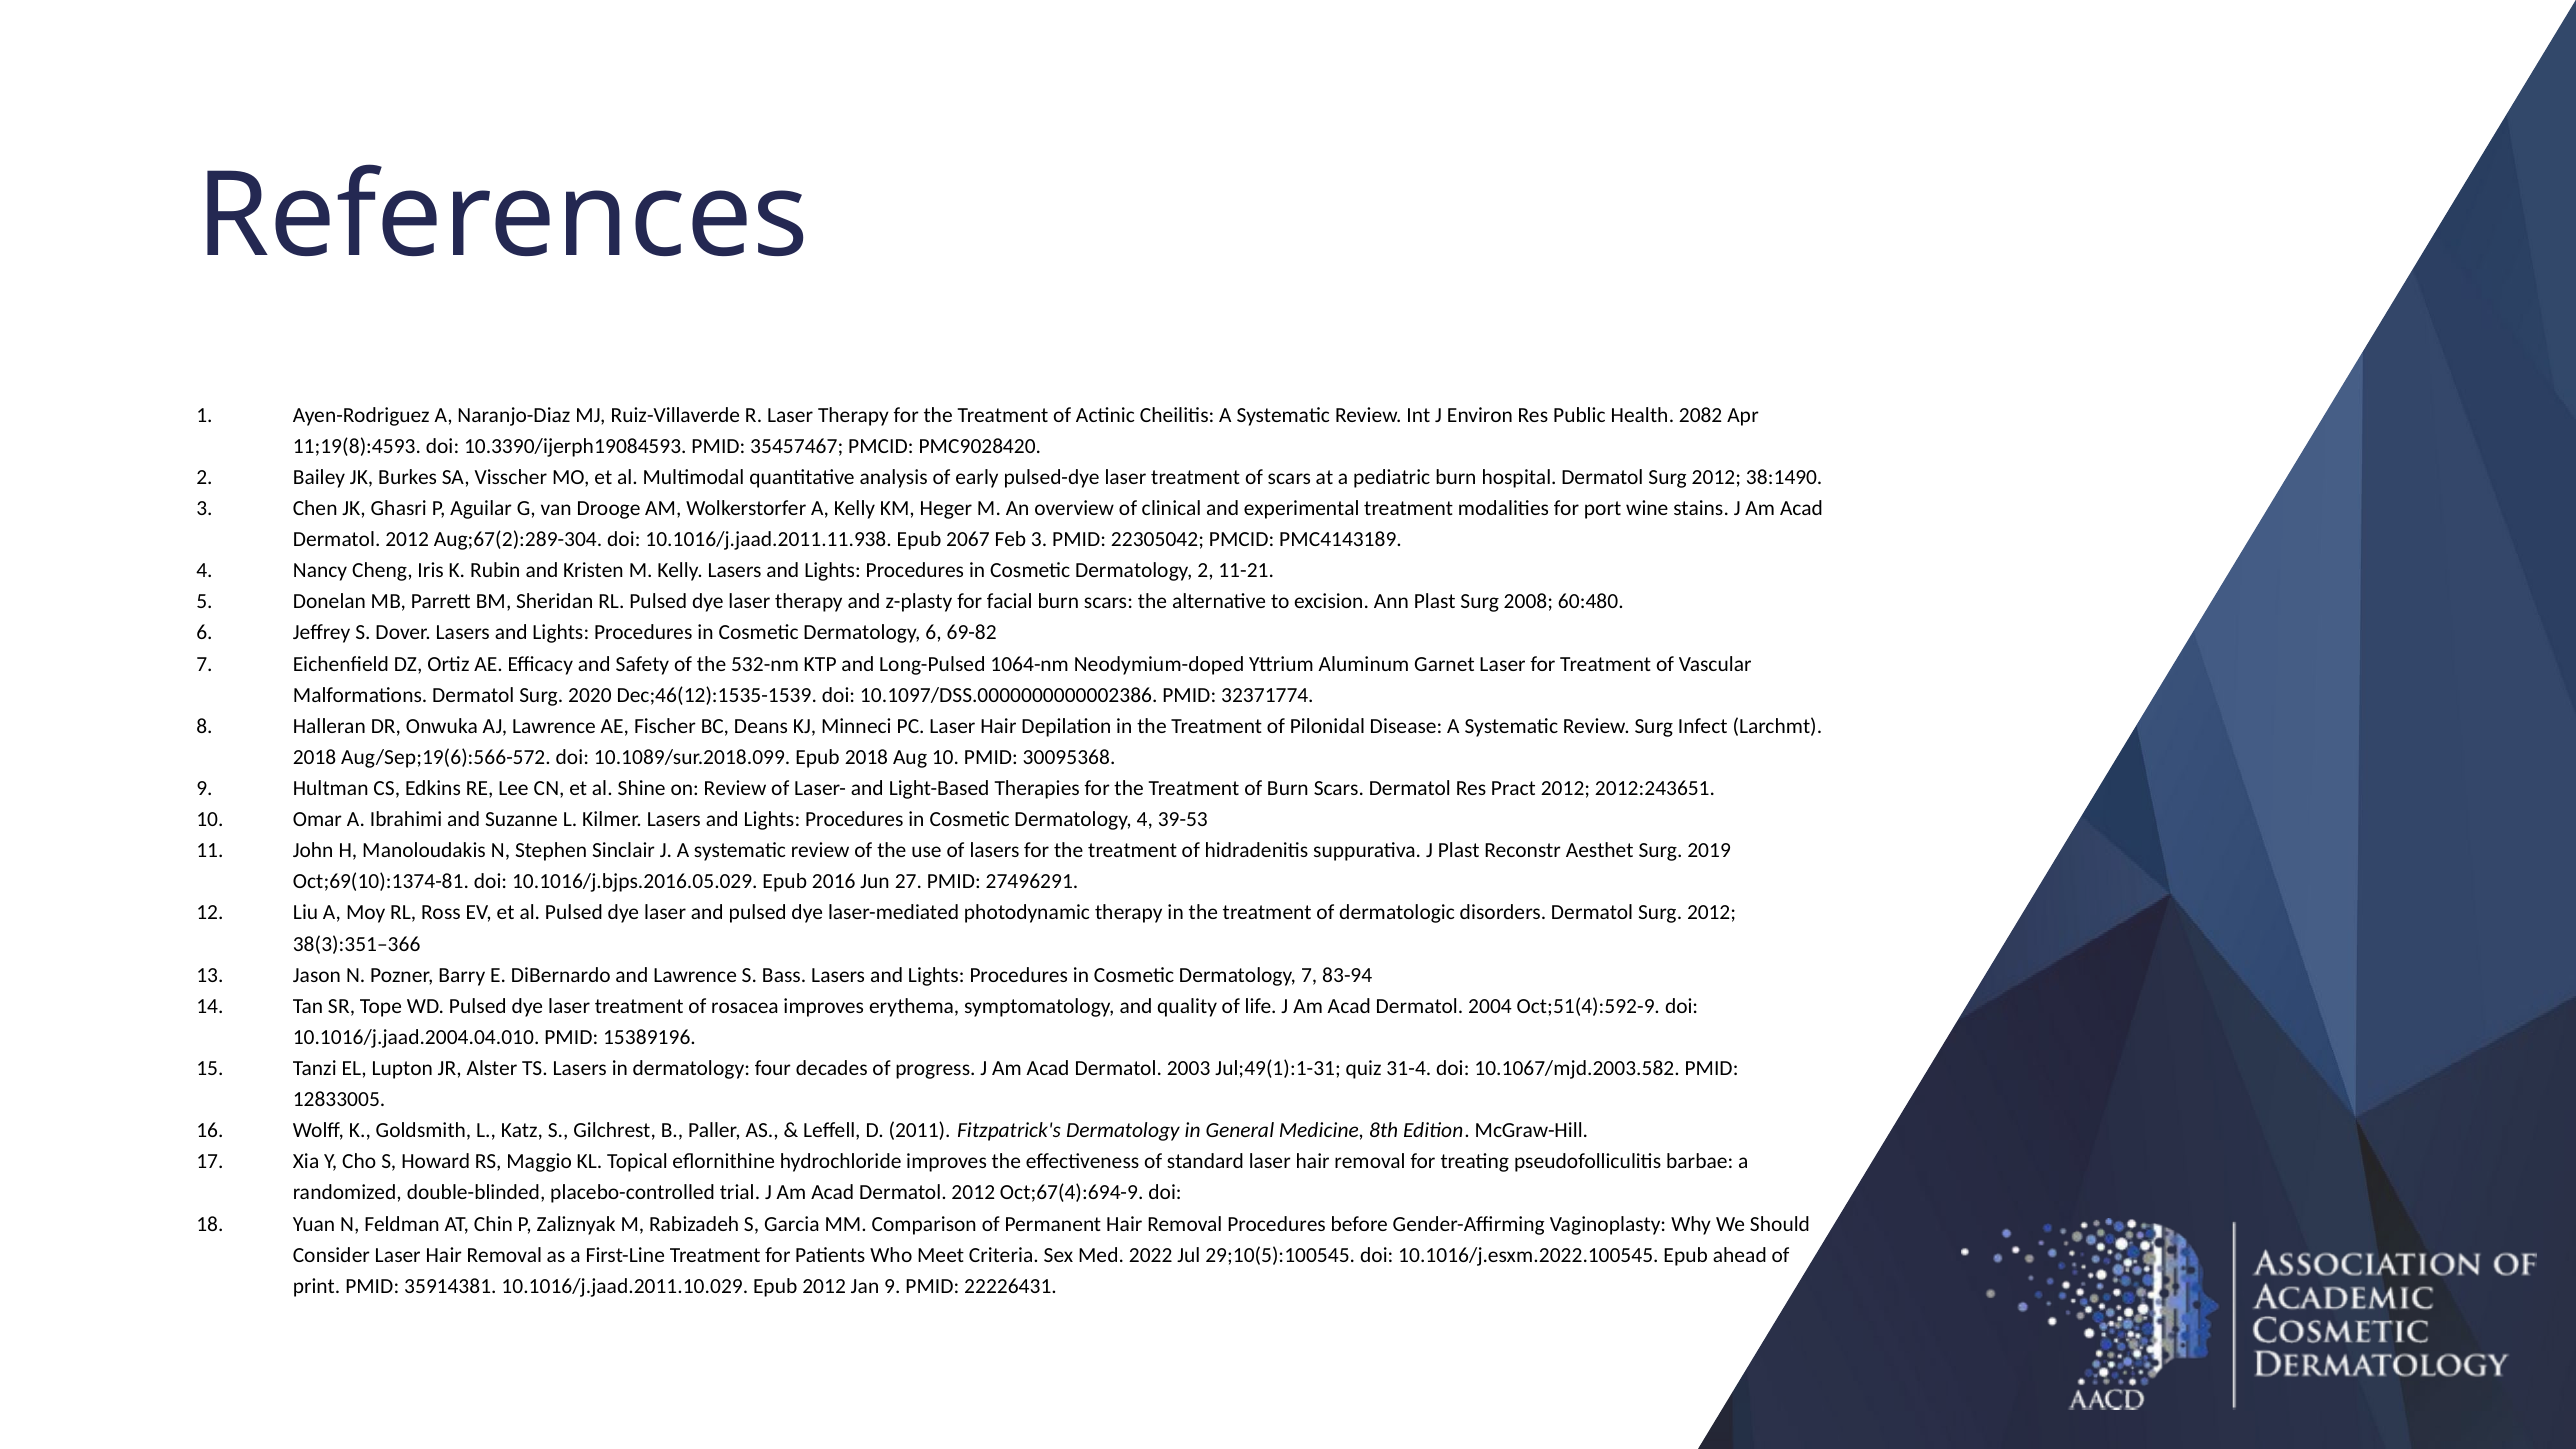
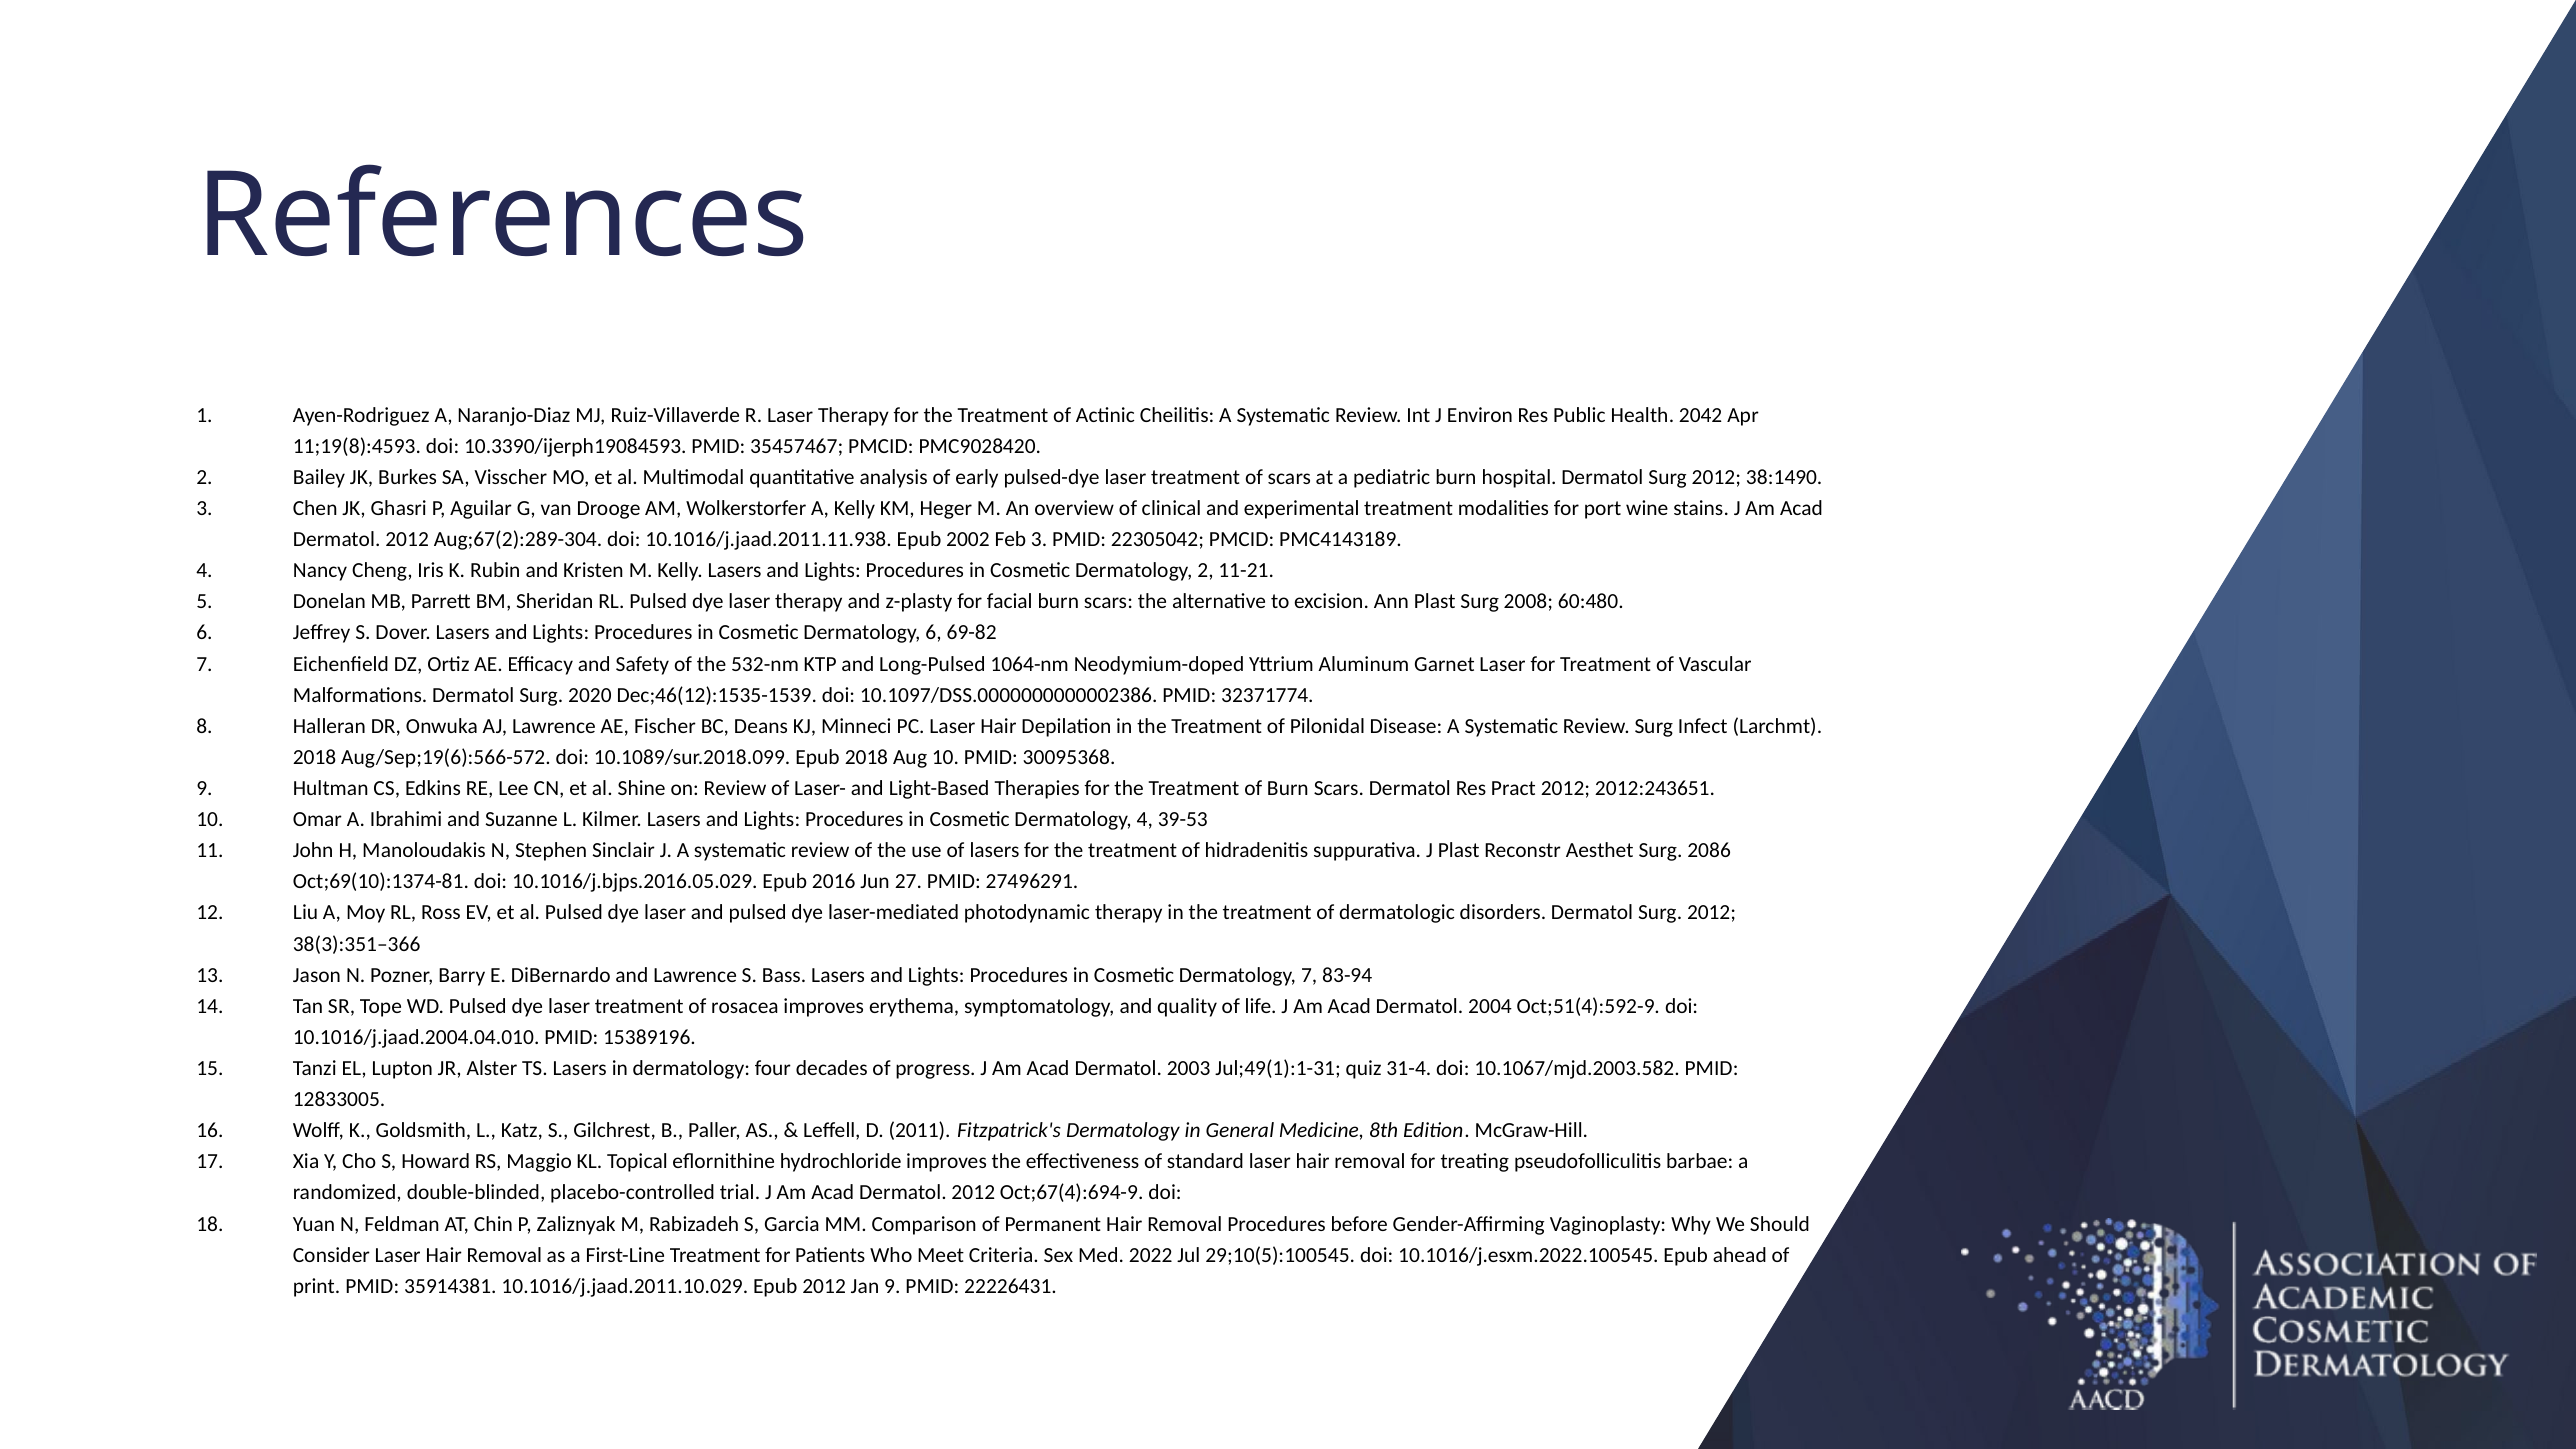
2082: 2082 -> 2042
2067: 2067 -> 2002
2019: 2019 -> 2086
